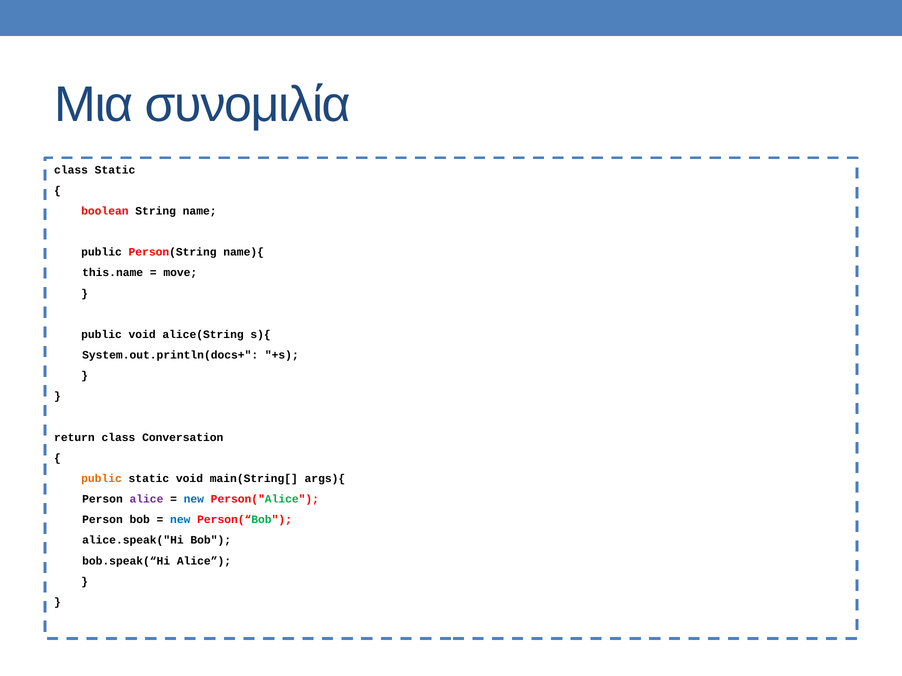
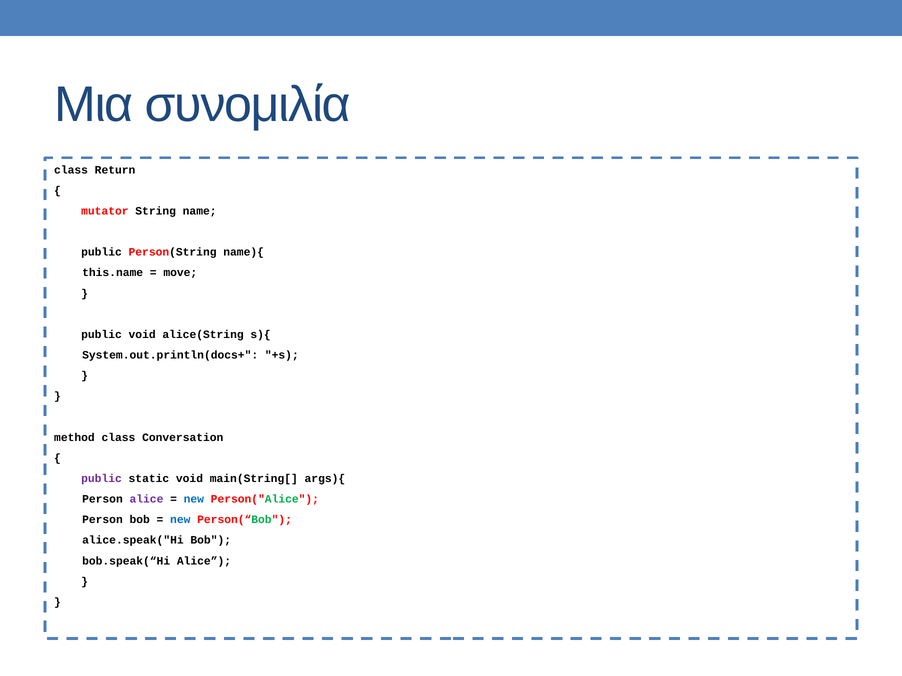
class Static: Static -> Return
boolean: boolean -> mutator
return: return -> method
public at (102, 479) colour: orange -> purple
